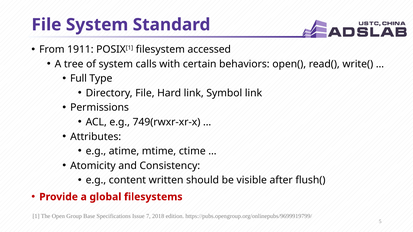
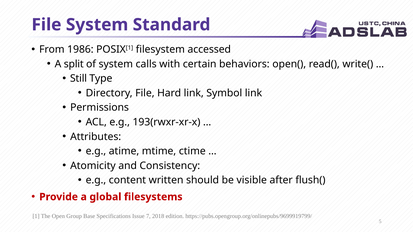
1911: 1911 -> 1986
tree: tree -> split
Full: Full -> Still
749(rwxr-xr-x: 749(rwxr-xr-x -> 193(rwxr-xr-x
